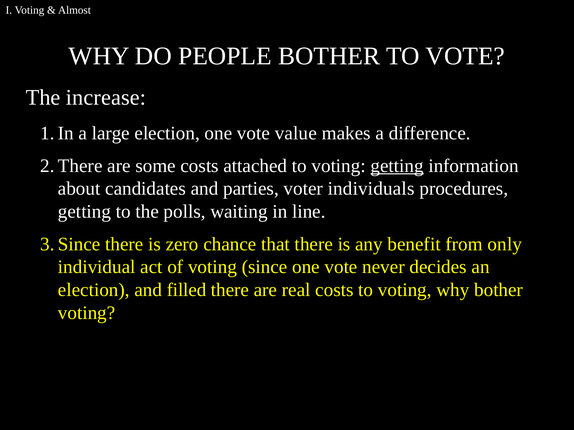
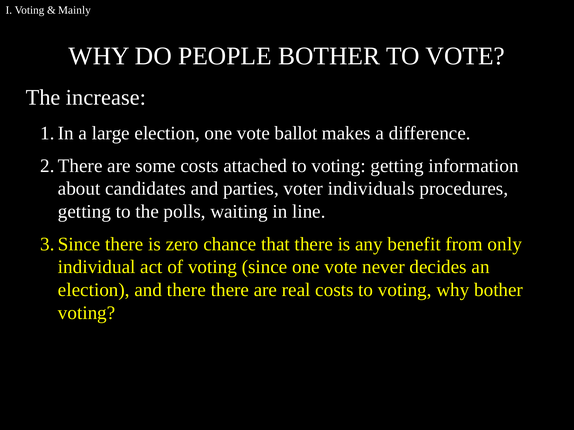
Almost: Almost -> Mainly
value: value -> ballot
getting at (397, 166) underline: present -> none
and filled: filled -> there
